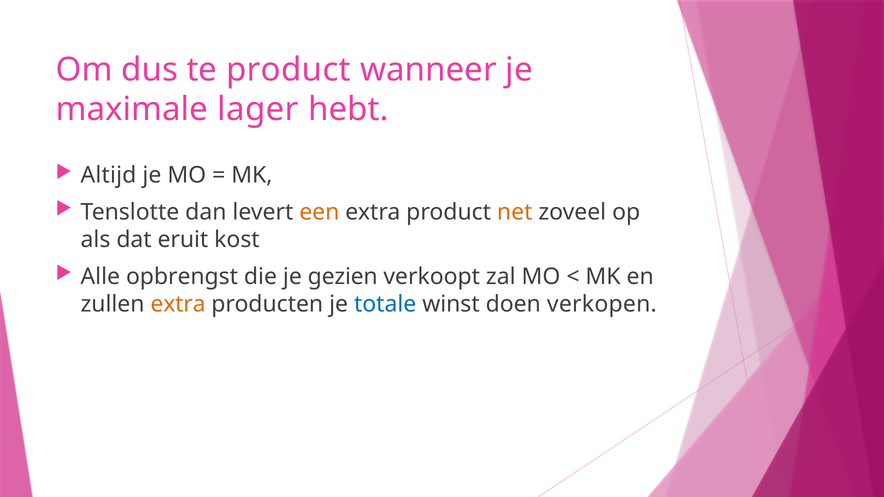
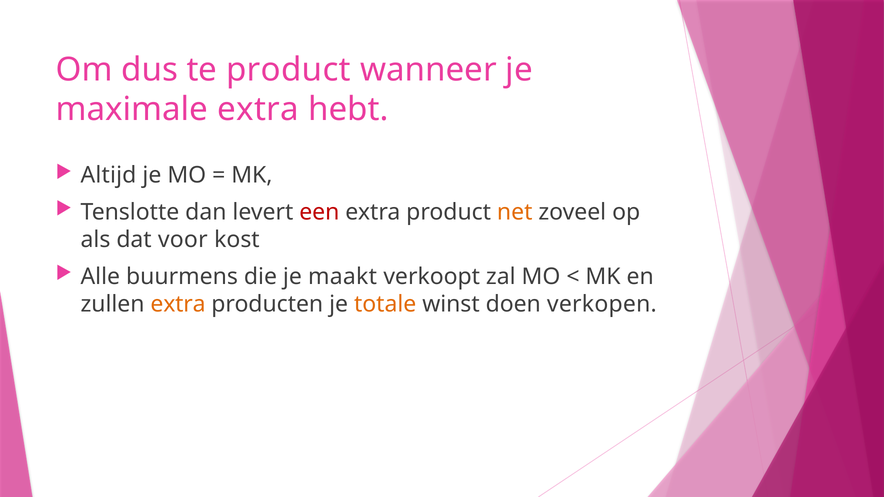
maximale lager: lager -> extra
een colour: orange -> red
eruit: eruit -> voor
opbrengst: opbrengst -> buurmens
gezien: gezien -> maakt
totale colour: blue -> orange
